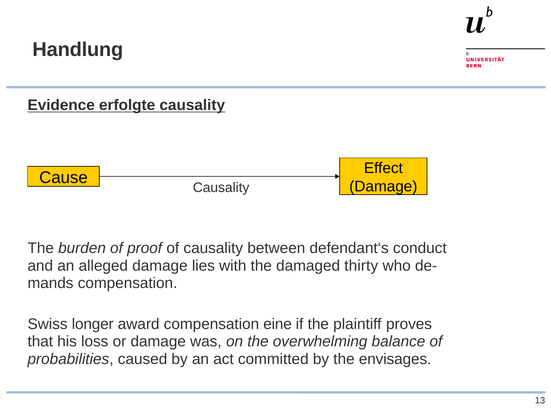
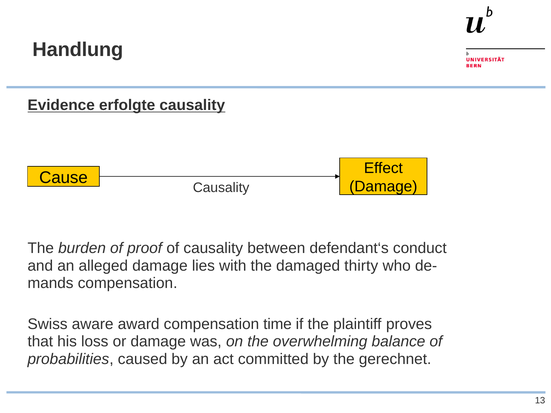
longer: longer -> aware
eine: eine -> time
envisages: envisages -> gerechnet
